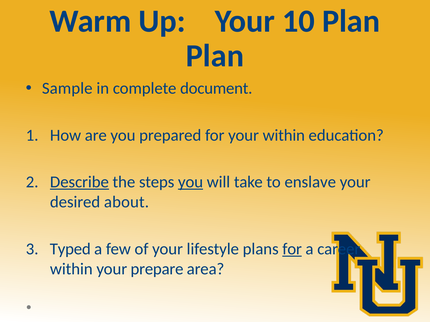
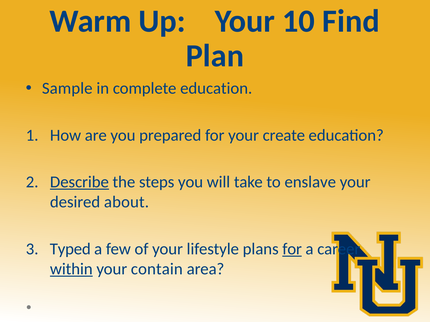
10 Plan: Plan -> Find
complete document: document -> education
your within: within -> create
you at (191, 182) underline: present -> none
within at (71, 269) underline: none -> present
prepare: prepare -> contain
